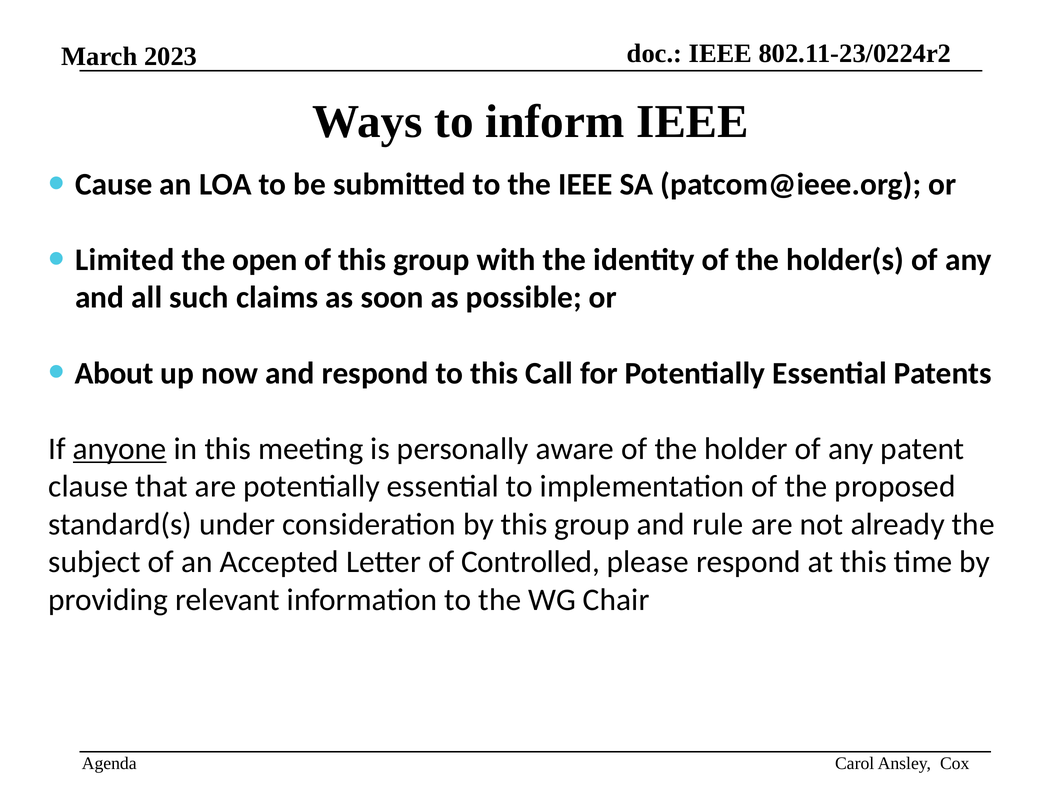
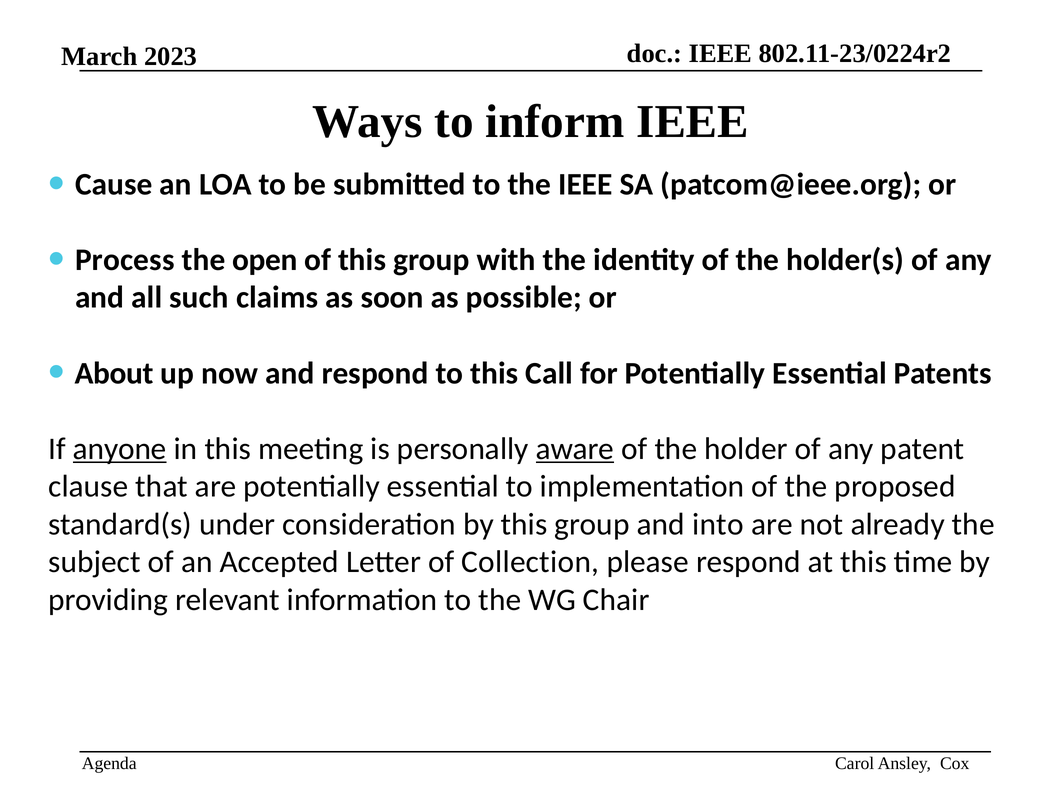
Limited: Limited -> Process
aware underline: none -> present
rule: rule -> into
Controlled: Controlled -> Collection
